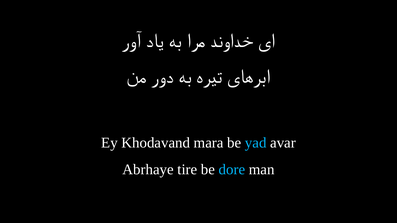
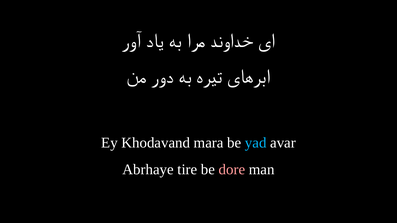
dore colour: light blue -> pink
